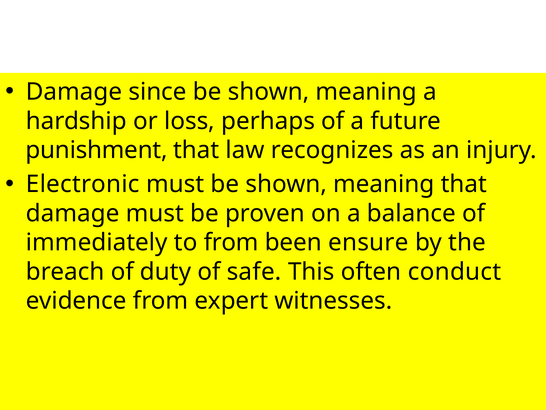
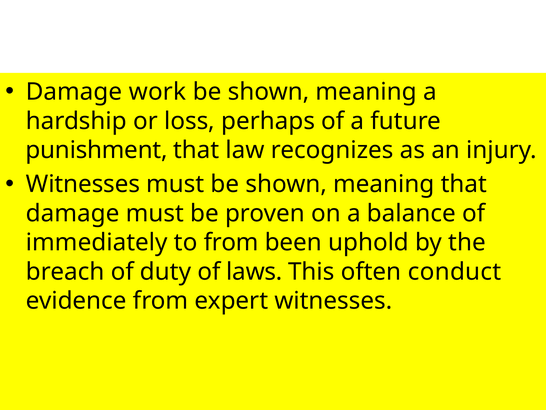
since: since -> work
Electronic at (83, 184): Electronic -> Witnesses
ensure: ensure -> uphold
safe: safe -> laws
